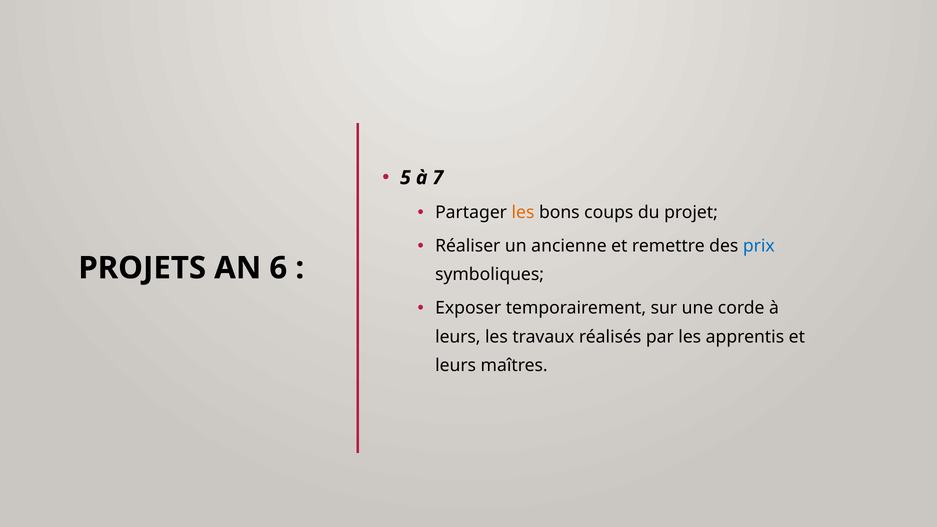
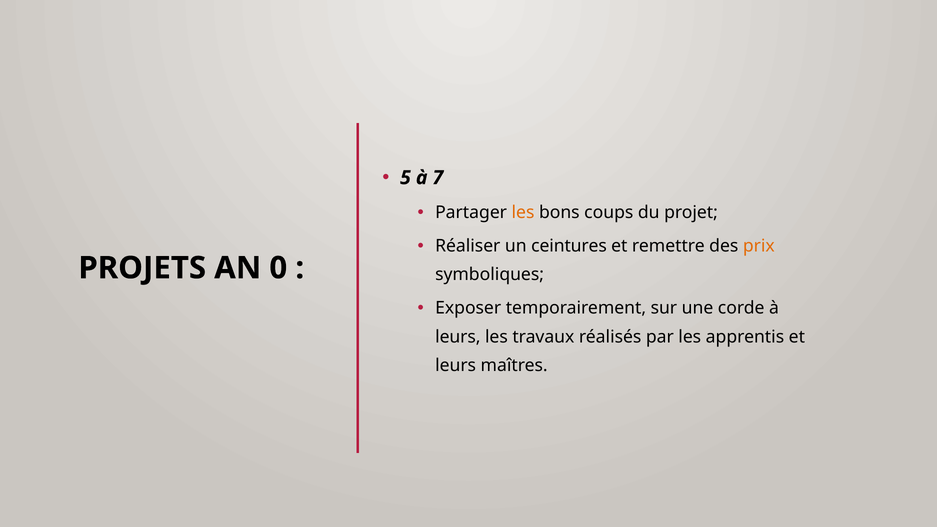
ancienne: ancienne -> ceintures
prix colour: blue -> orange
6: 6 -> 0
